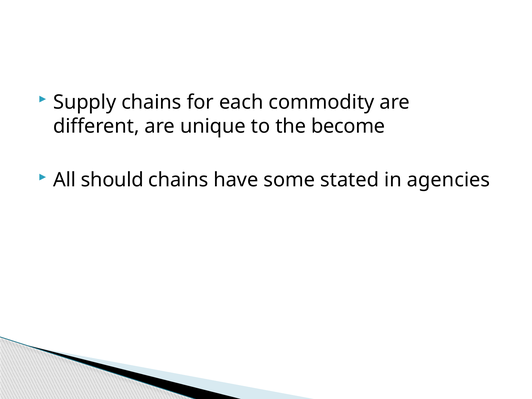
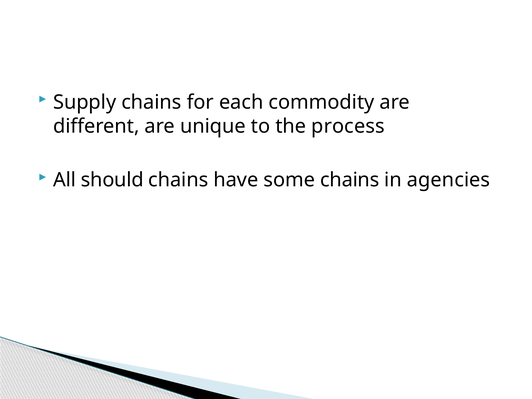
become: become -> process
some stated: stated -> chains
